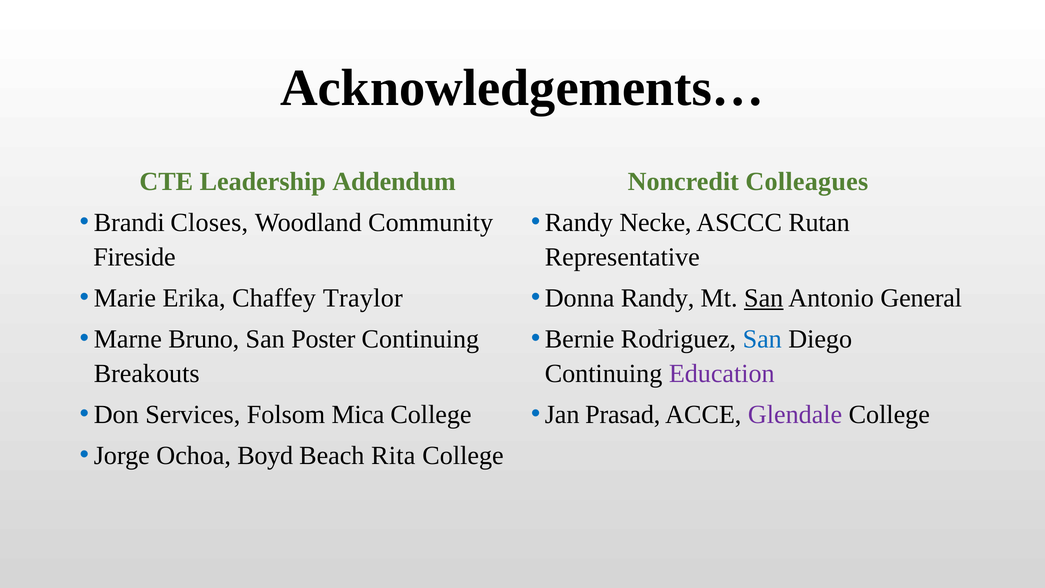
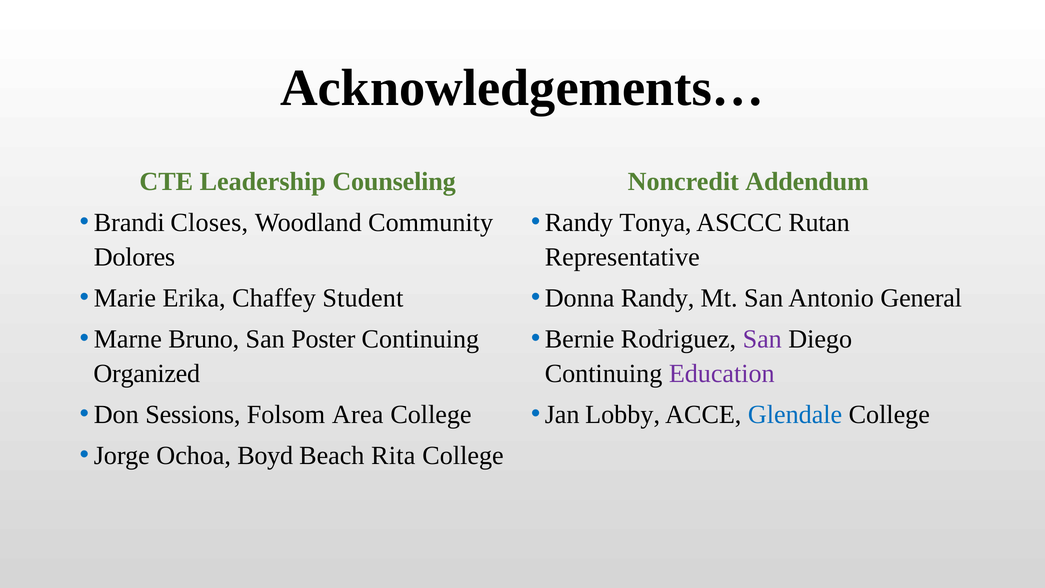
Colleagues: Colleagues -> Addendum
Addendum: Addendum -> Counseling
Necke: Necke -> Tonya
Fireside: Fireside -> Dolores
Traylor: Traylor -> Student
San at (764, 298) underline: present -> none
San at (762, 339) colour: blue -> purple
Breakouts: Breakouts -> Organized
Services: Services -> Sessions
Mica: Mica -> Area
Prasad: Prasad -> Lobby
Glendale colour: purple -> blue
